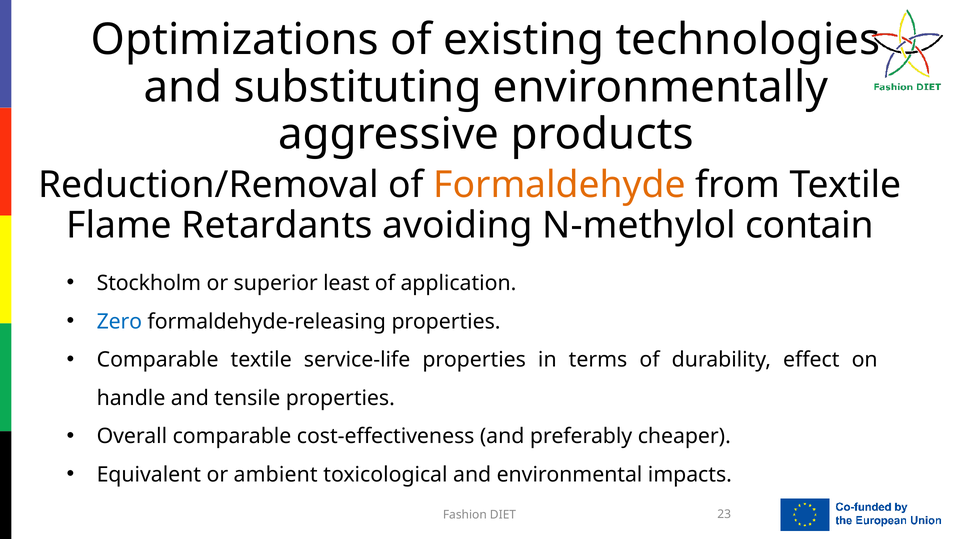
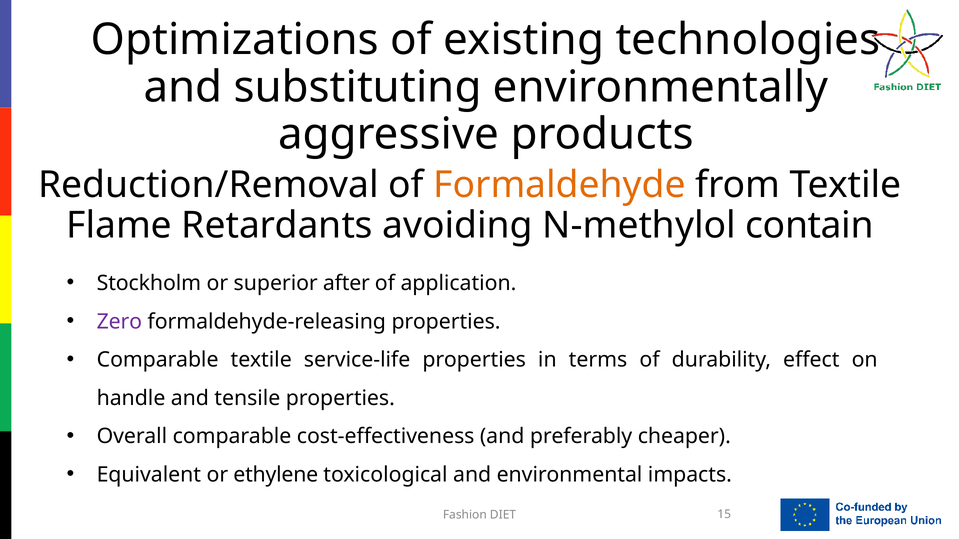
least: least -> after
Zero colour: blue -> purple
ambient: ambient -> ethylene
23: 23 -> 15
